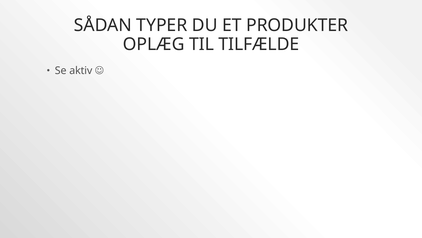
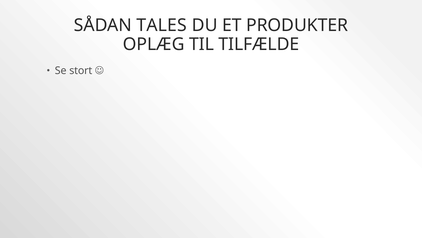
TYPER: TYPER -> TALES
aktiv: aktiv -> stort
